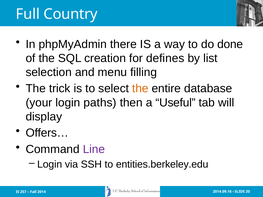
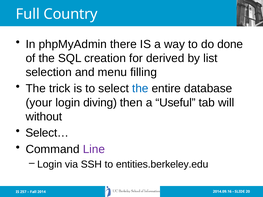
defines: defines -> derived
the at (140, 89) colour: orange -> blue
paths: paths -> diving
display: display -> without
Offers…: Offers… -> Select…
